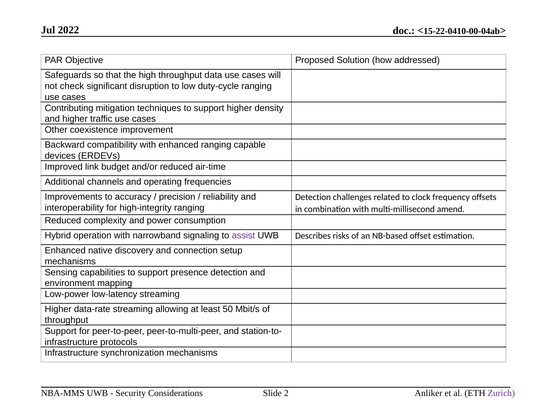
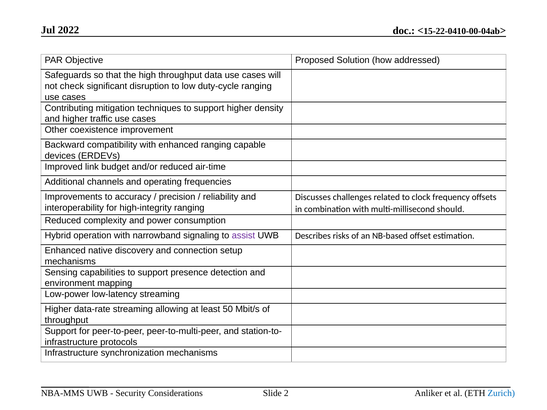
Detection at (313, 197): Detection -> Discusses
amend: amend -> should
Zurich colour: purple -> blue
